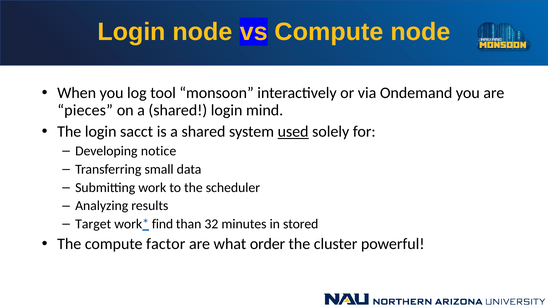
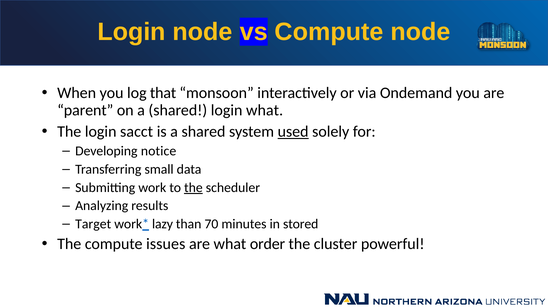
tool: tool -> that
pieces: pieces -> parent
login mind: mind -> what
the at (193, 188) underline: none -> present
find: find -> lazy
32: 32 -> 70
factor: factor -> issues
